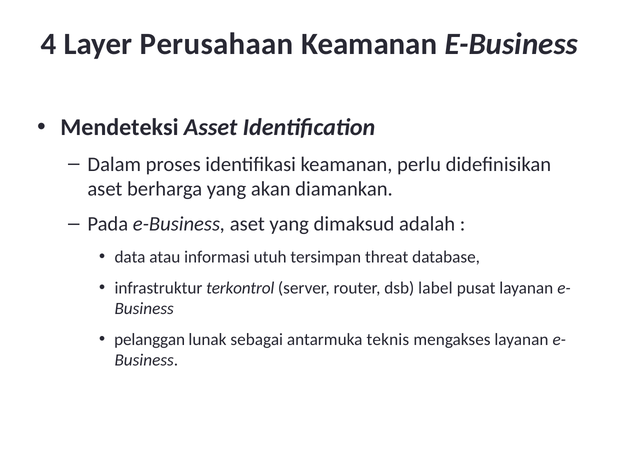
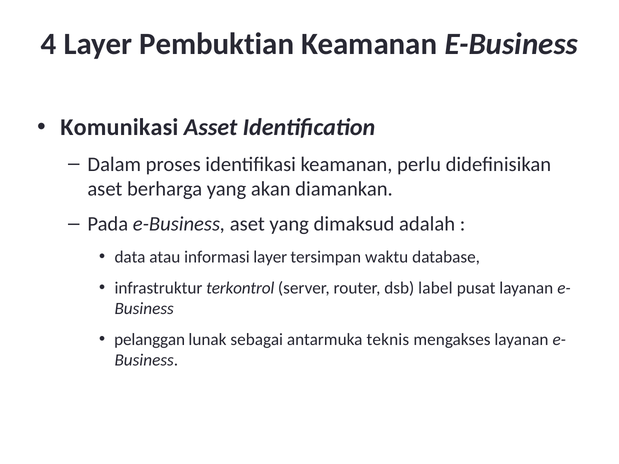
Perusahaan: Perusahaan -> Pembuktian
Mendeteksi: Mendeteksi -> Komunikasi
informasi utuh: utuh -> layer
threat: threat -> waktu
